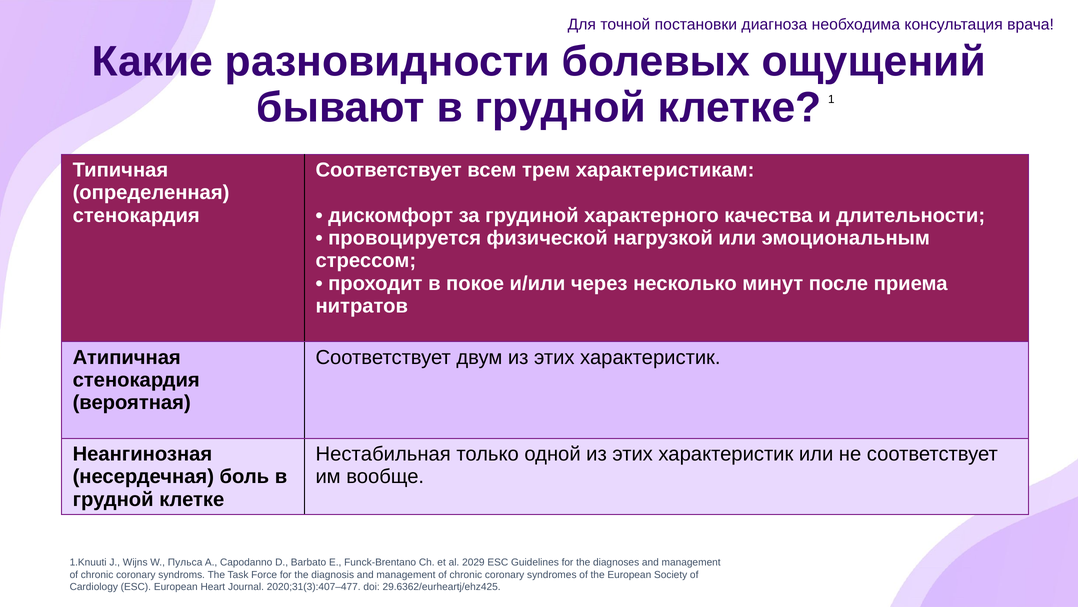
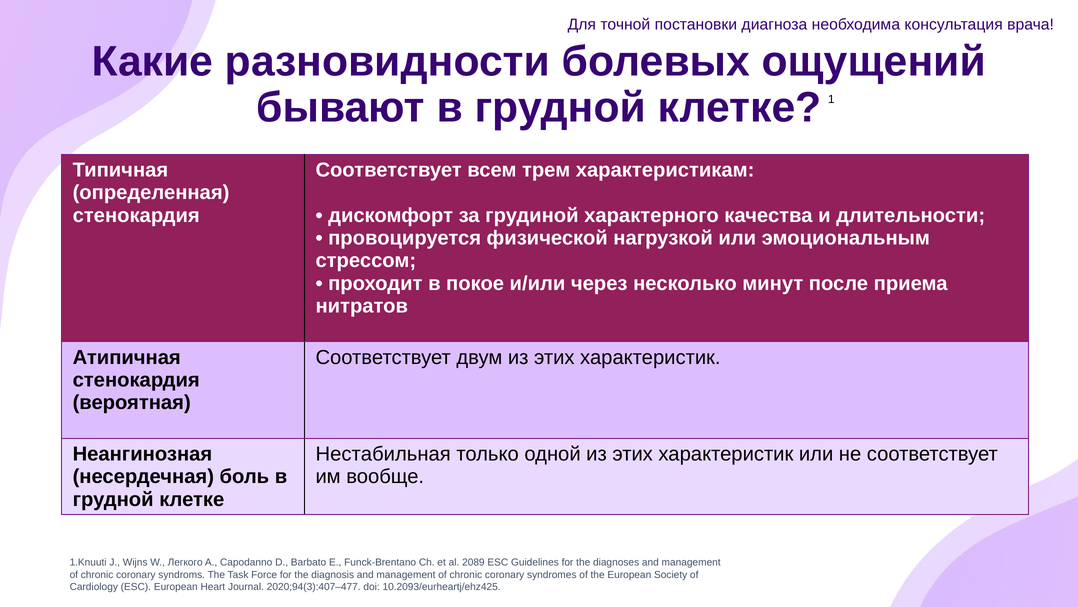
Пульса: Пульса -> Легкого
2029: 2029 -> 2089
2020;31(3):407–477: 2020;31(3):407–477 -> 2020;94(3):407–477
29.6362/eurheartj/ehz425: 29.6362/eurheartj/ehz425 -> 10.2093/eurheartj/ehz425
